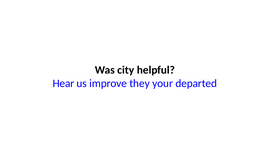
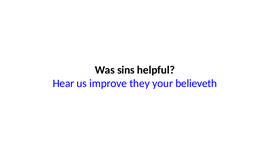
city: city -> sins
departed: departed -> believeth
